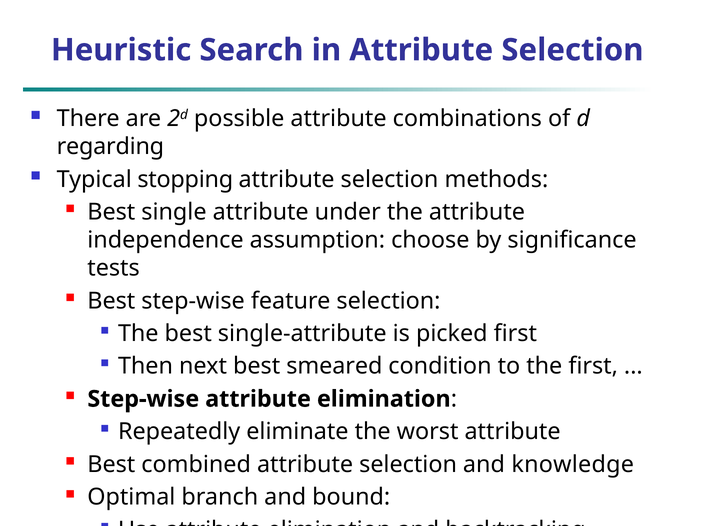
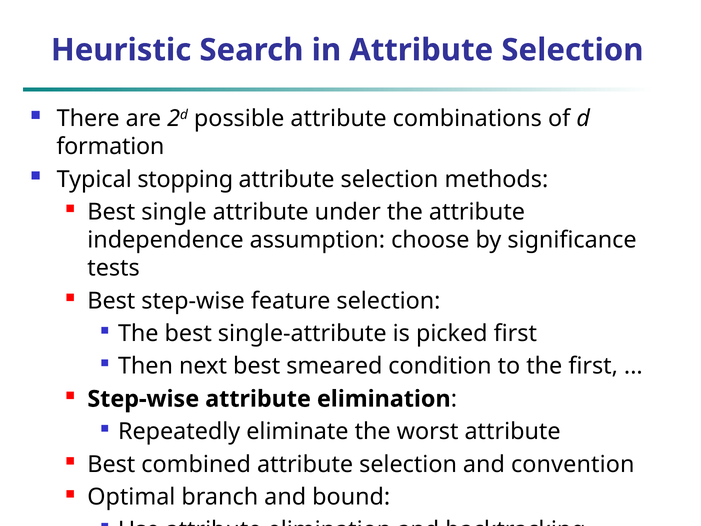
regarding: regarding -> formation
knowledge: knowledge -> convention
